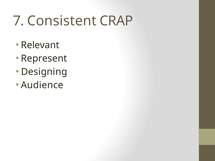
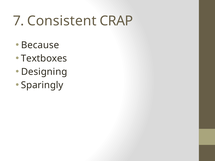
Relevant: Relevant -> Because
Represent: Represent -> Textboxes
Audience: Audience -> Sparingly
